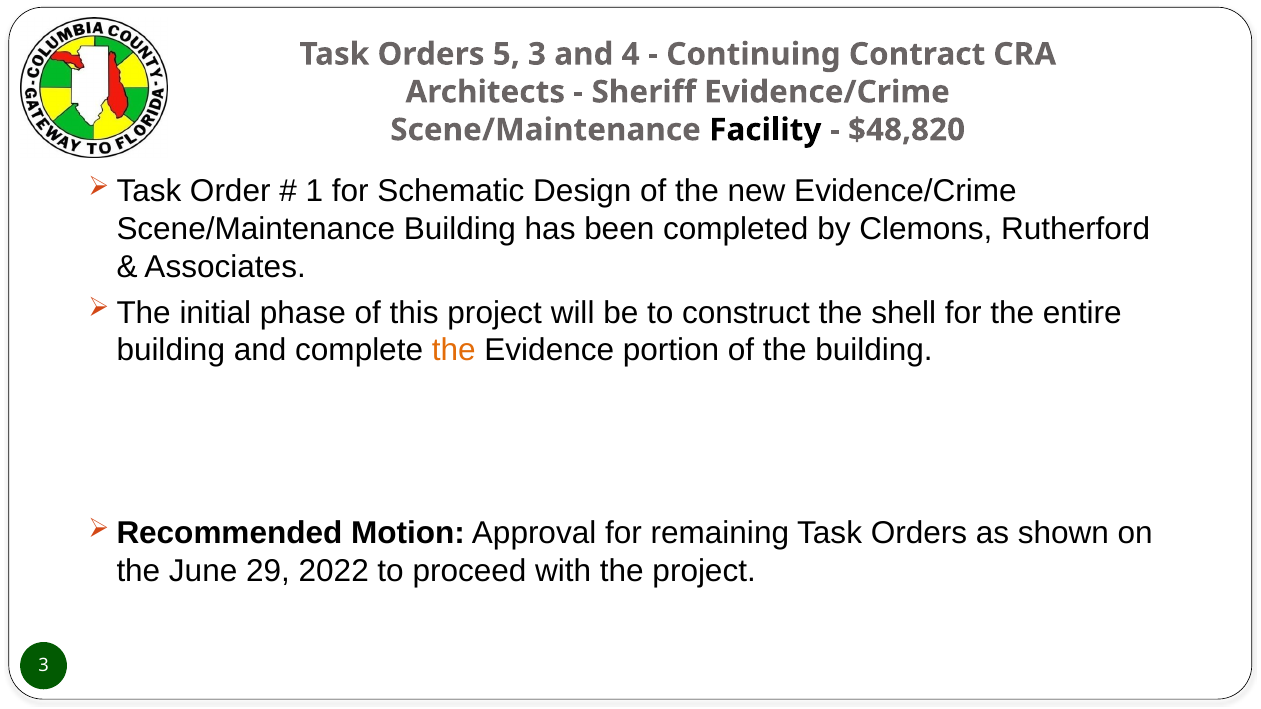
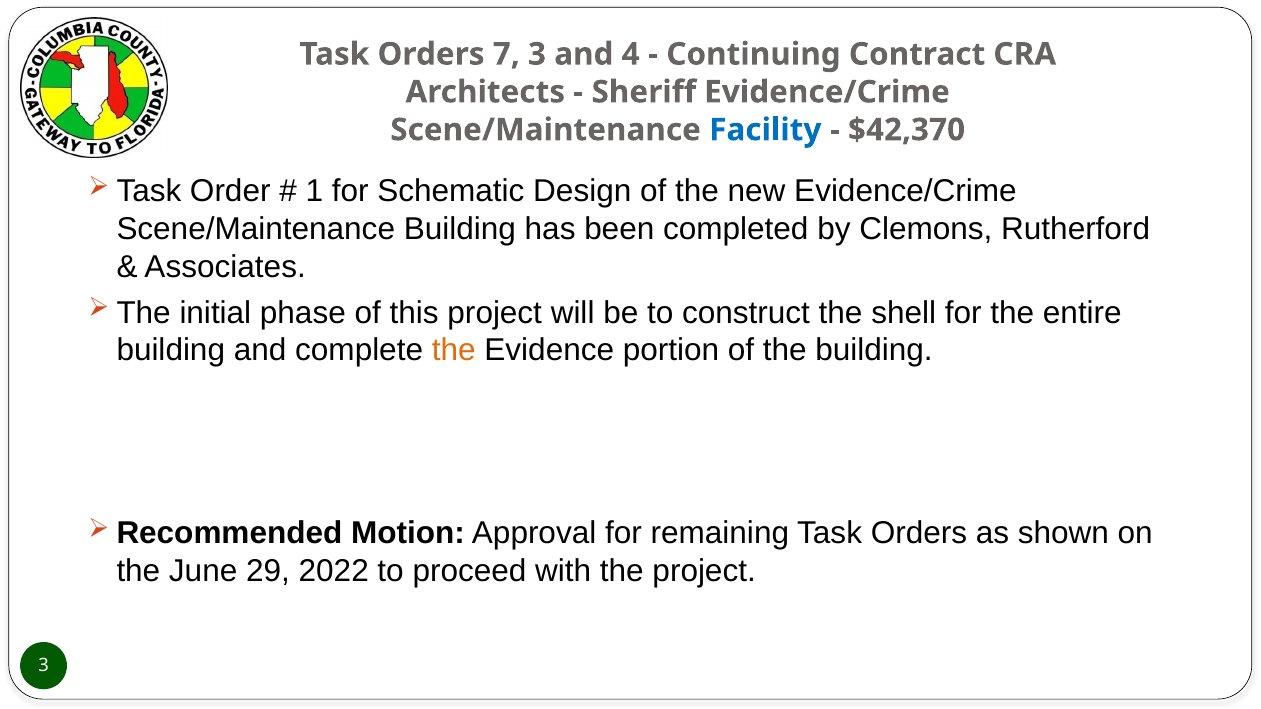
5: 5 -> 7
Facility colour: black -> blue
$48,820: $48,820 -> $42,370
